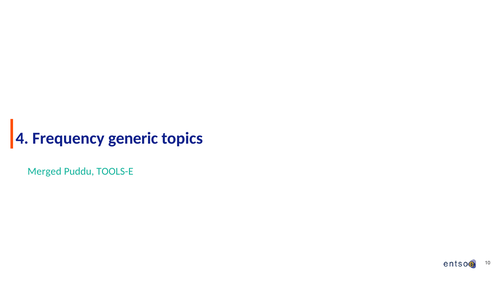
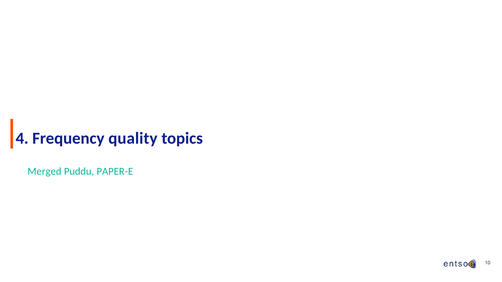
generic: generic -> quality
TOOLS-E: TOOLS-E -> PAPER-E
